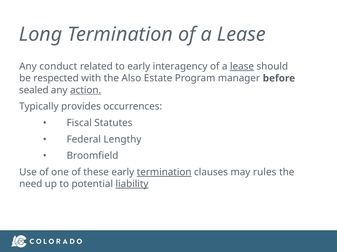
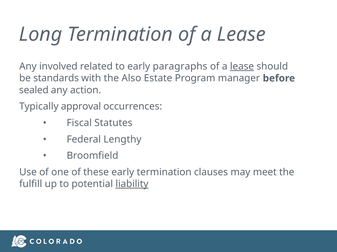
conduct: conduct -> involved
interagency: interagency -> paragraphs
respected: respected -> standards
action underline: present -> none
provides: provides -> approval
termination at (164, 173) underline: present -> none
rules: rules -> meet
need: need -> fulfill
